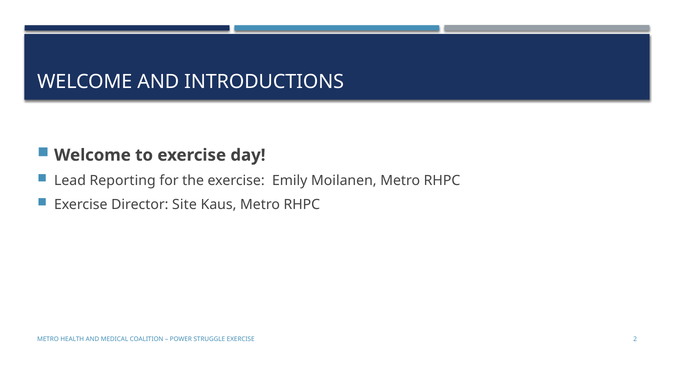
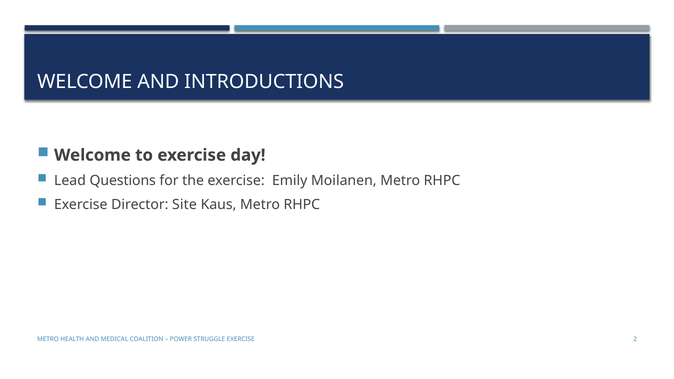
Reporting: Reporting -> Questions
